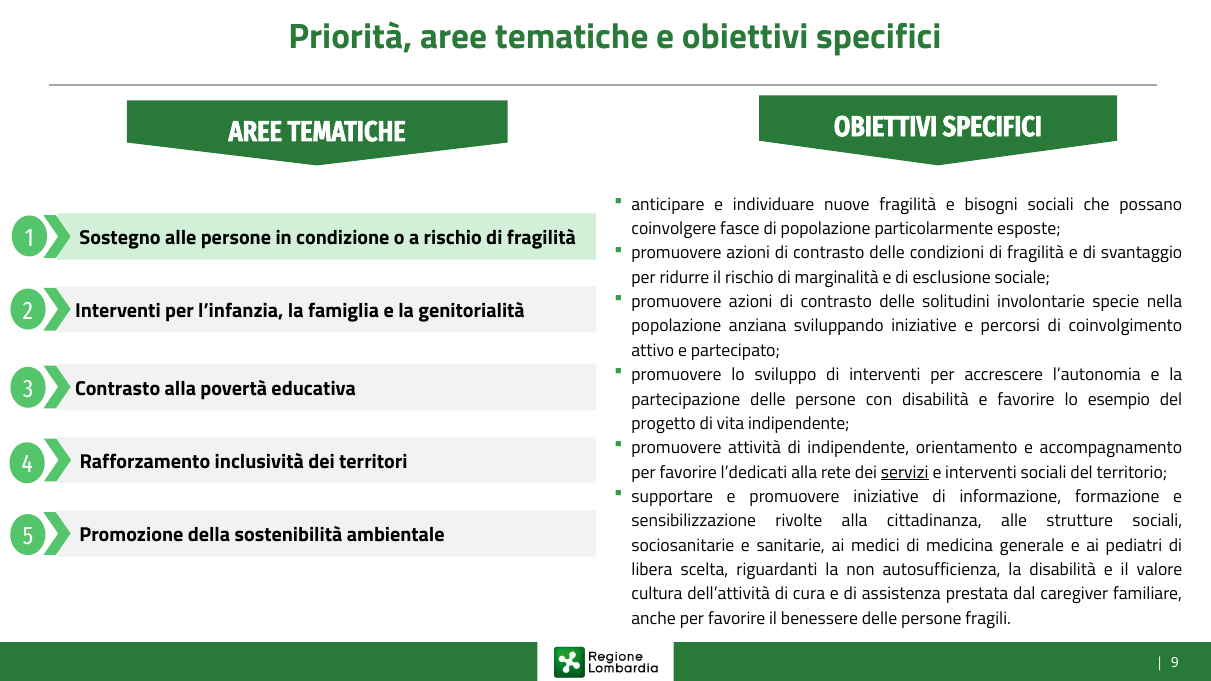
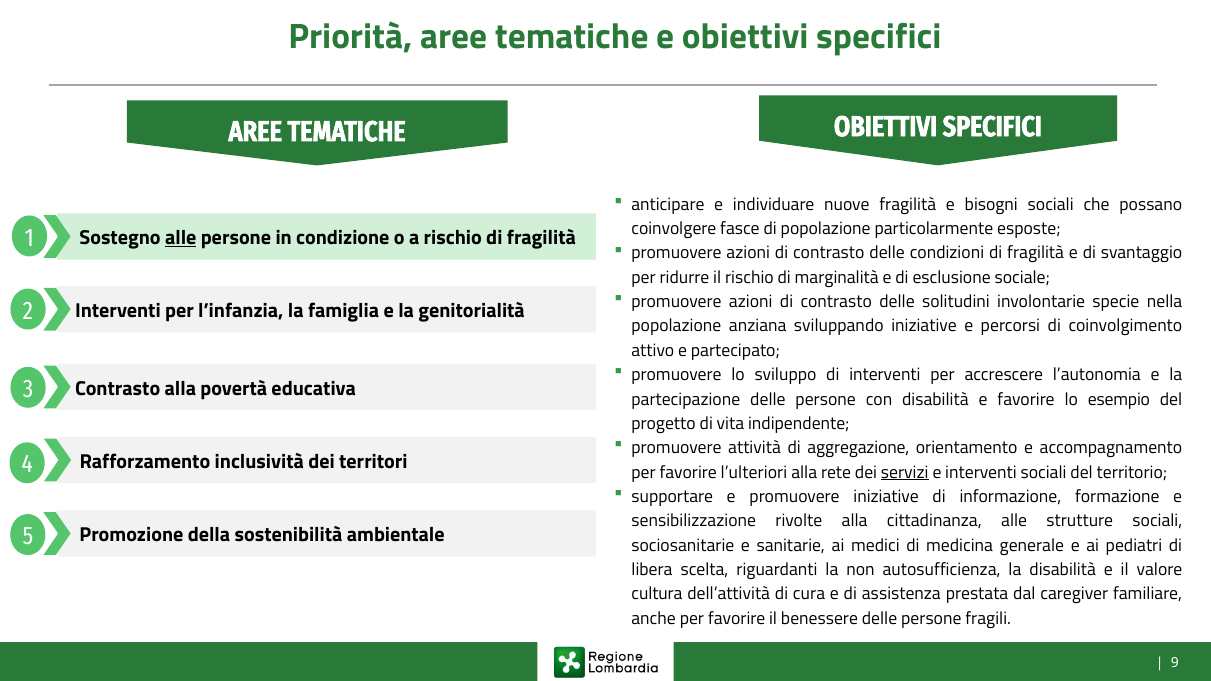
alle at (181, 238) underline: none -> present
di indipendente: indipendente -> aggregazione
l’dedicati: l’dedicati -> l’ulteriori
